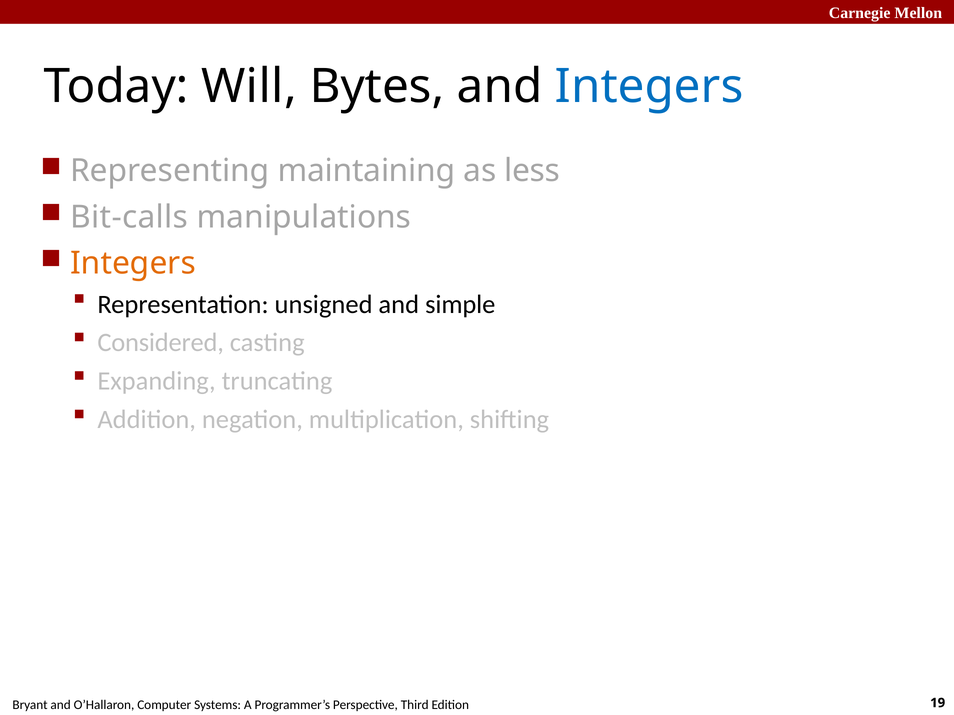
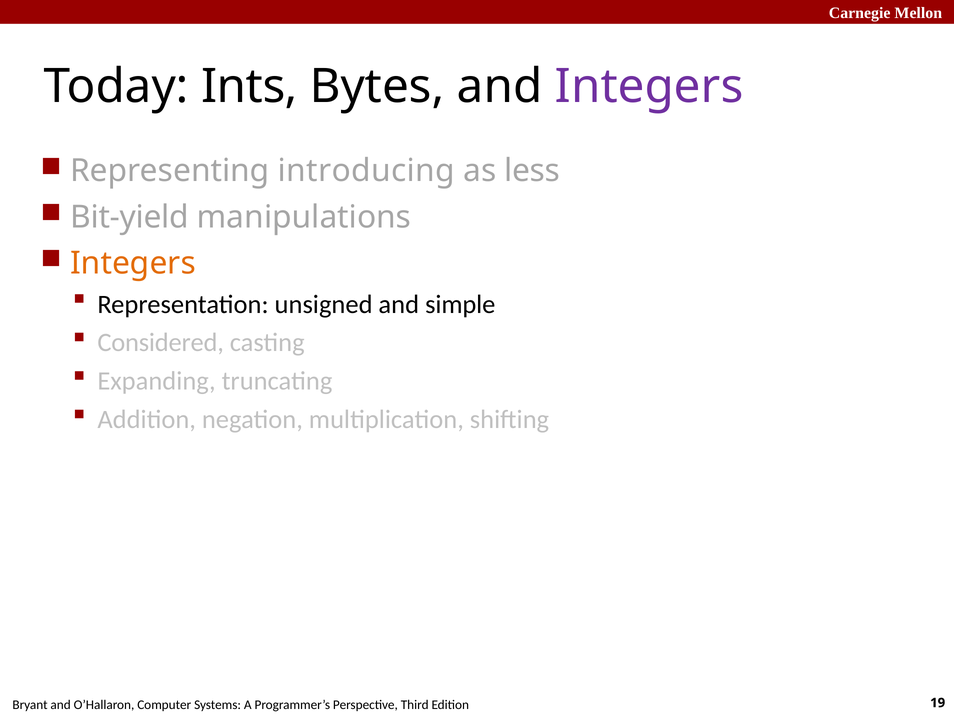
Will: Will -> Ints
Integers at (649, 87) colour: blue -> purple
maintaining: maintaining -> introducing
Bit-calls: Bit-calls -> Bit-yield
